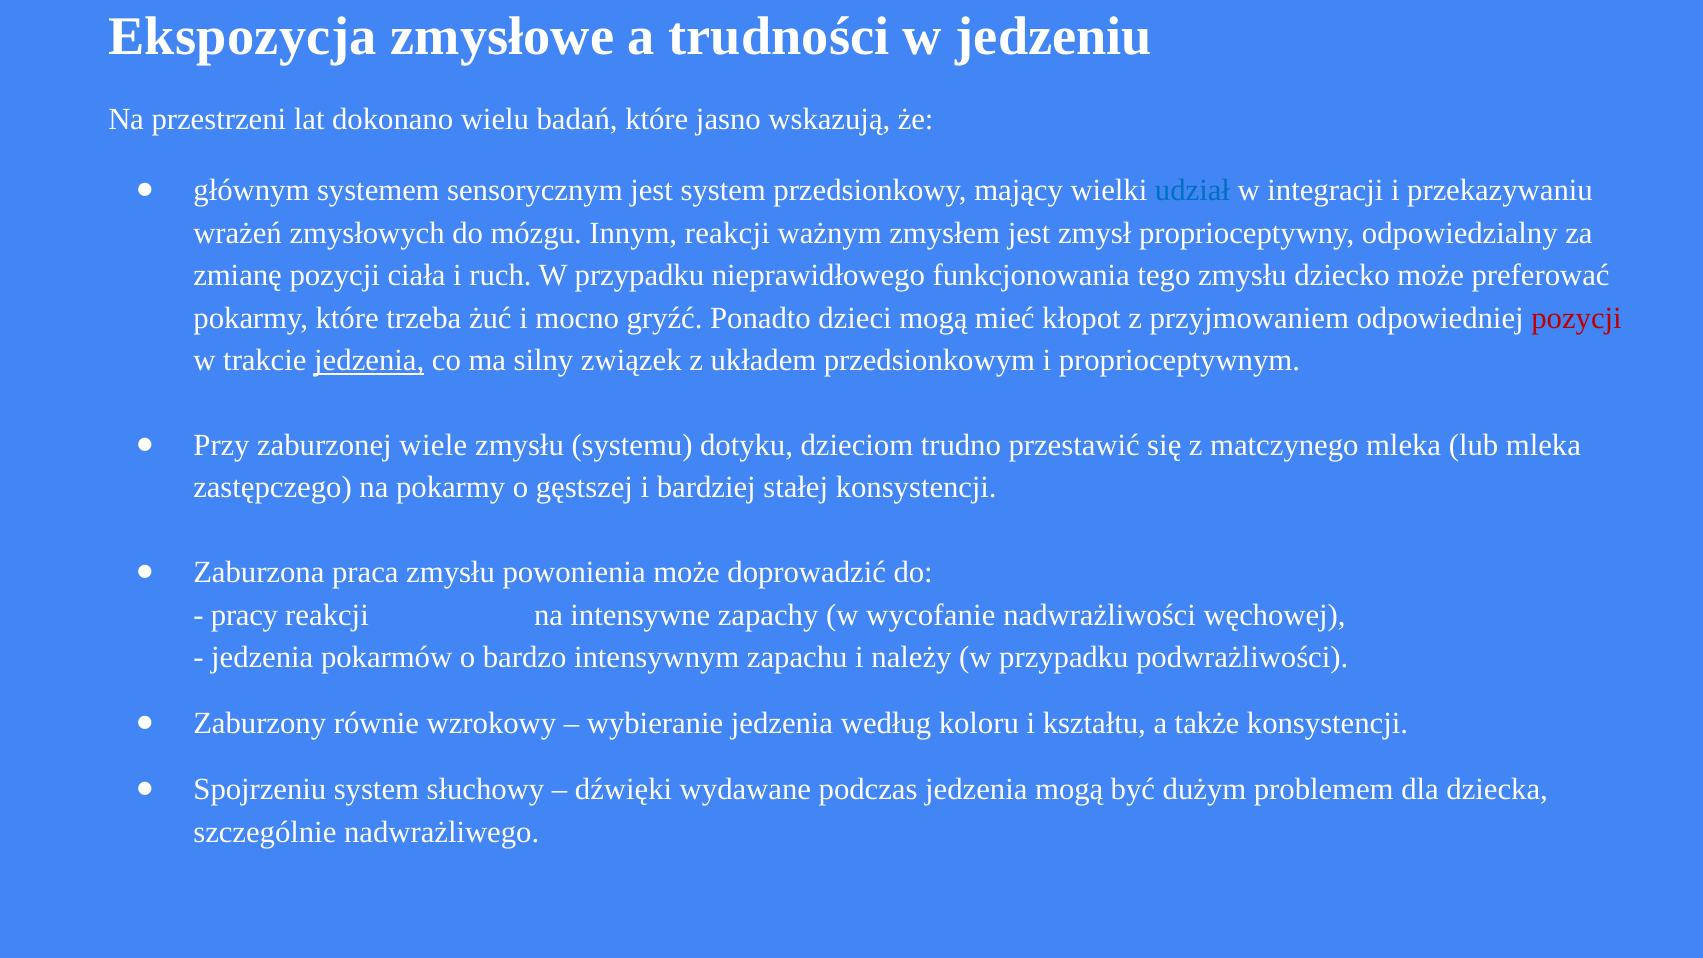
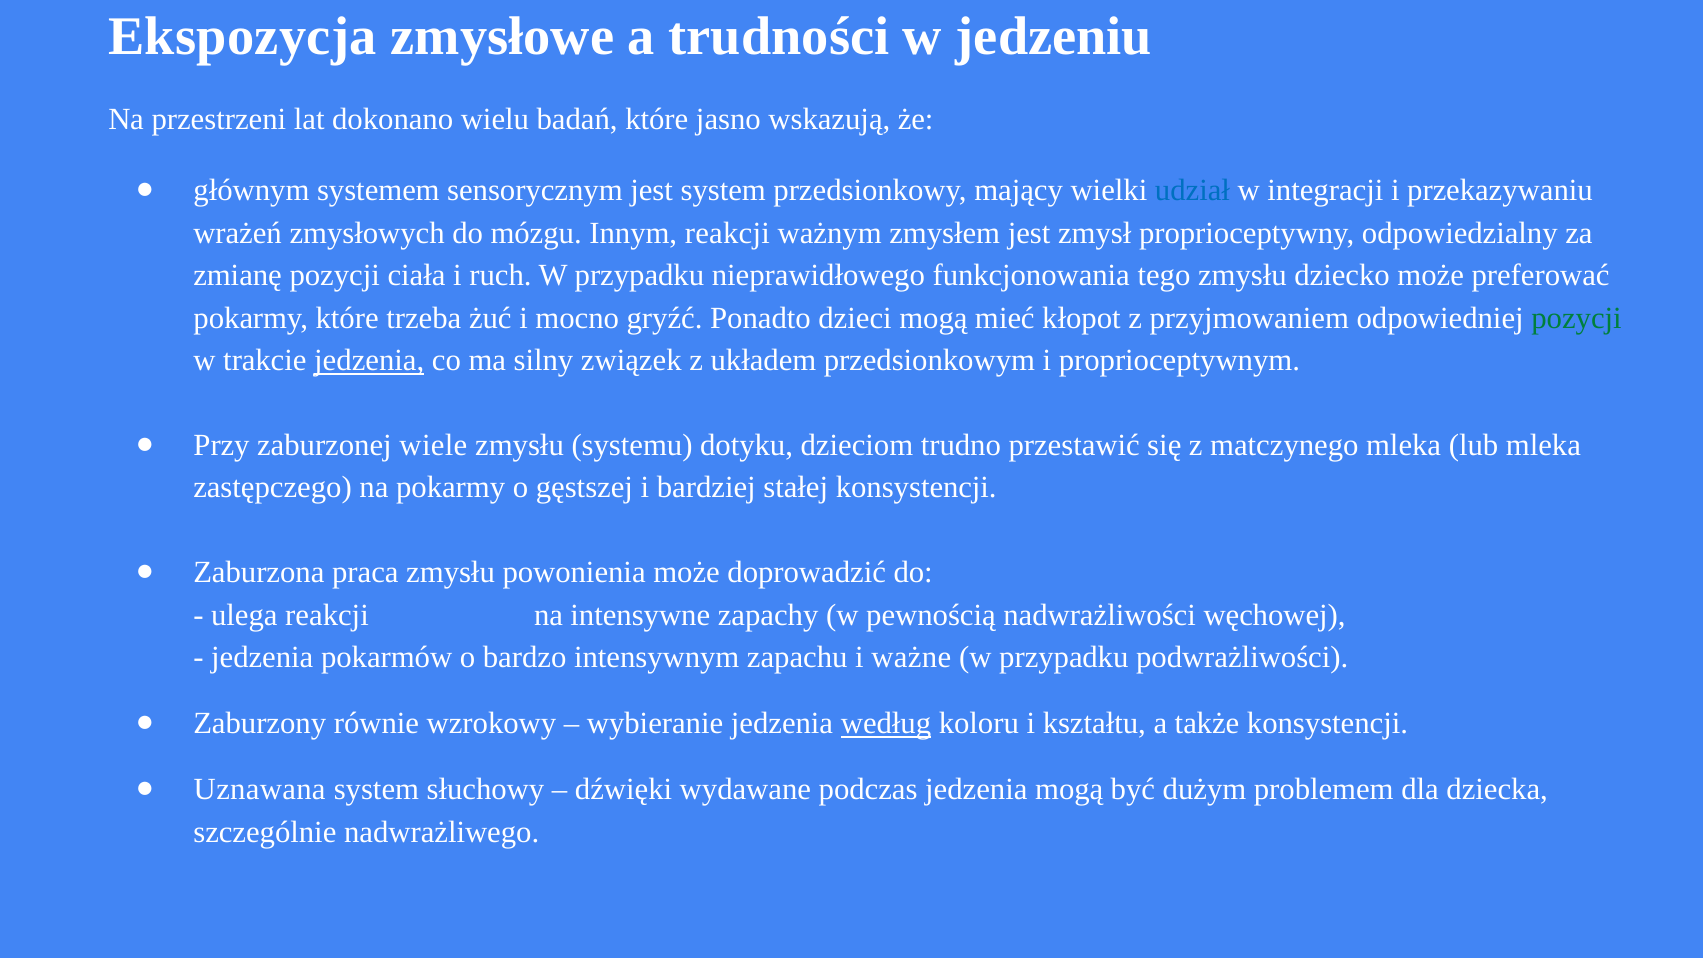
pozycji at (1577, 318) colour: red -> green
pracy: pracy -> ulega
wycofanie: wycofanie -> pewnością
należy: należy -> ważne
według underline: none -> present
Spojrzeniu: Spojrzeniu -> Uznawana
